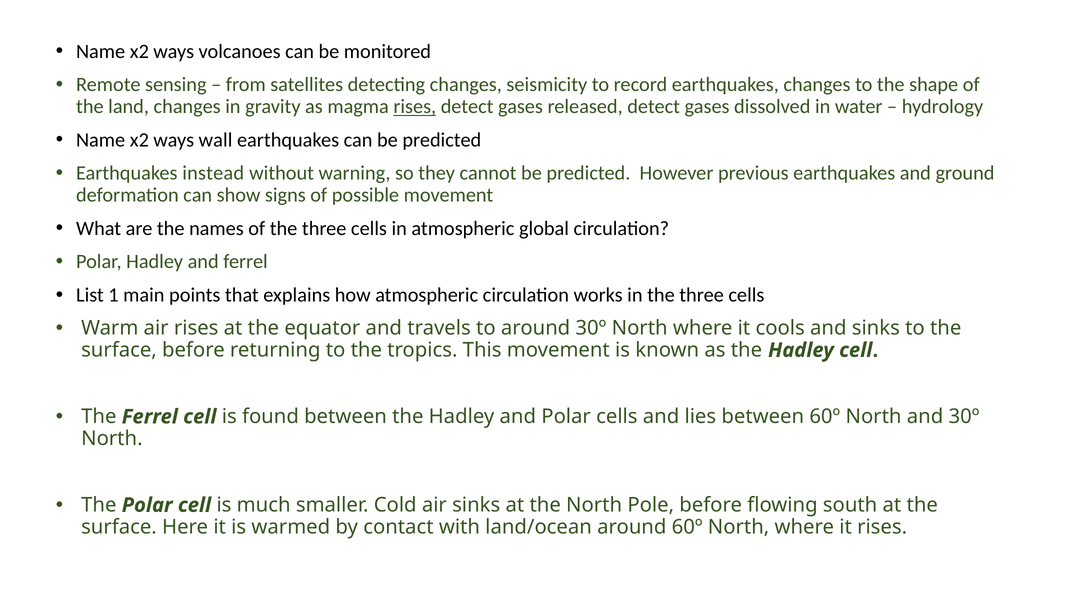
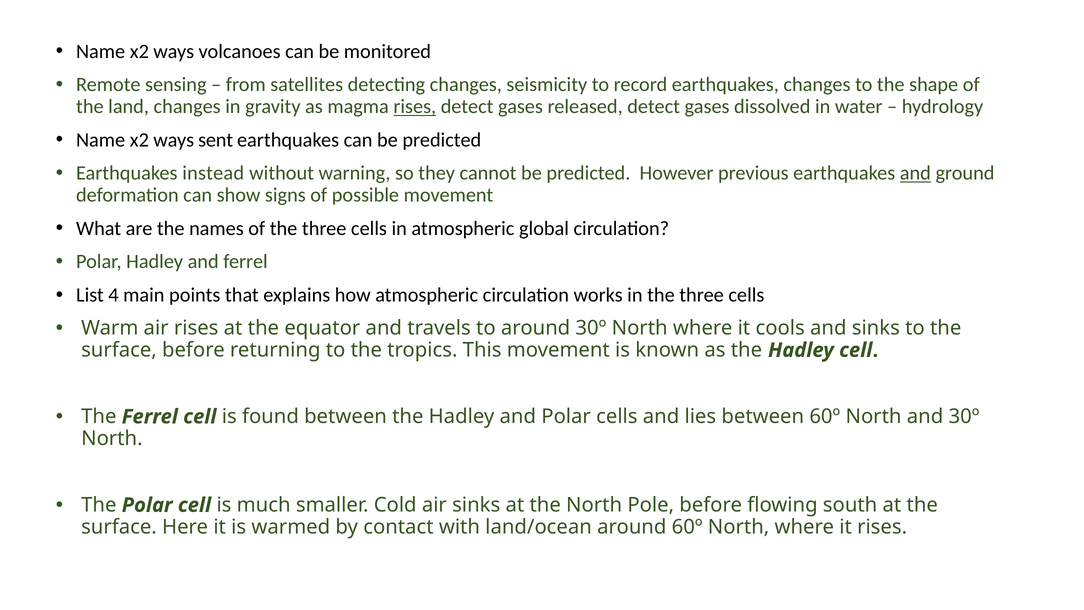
wall: wall -> sent
and at (915, 173) underline: none -> present
1: 1 -> 4
